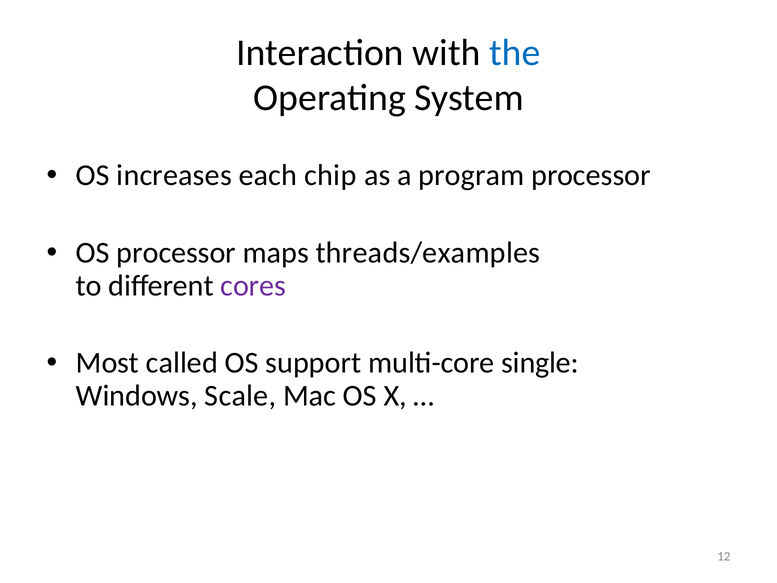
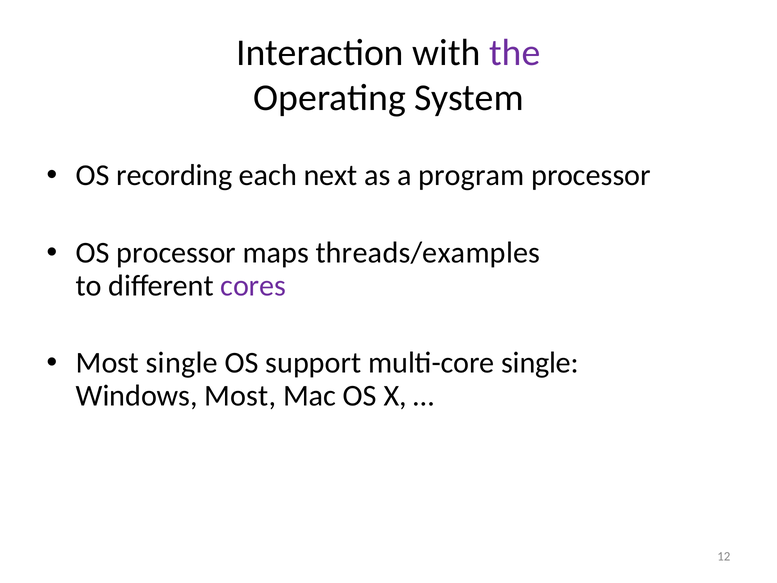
the colour: blue -> purple
increases: increases -> recording
chip: chip -> next
Most called: called -> single
Windows Scale: Scale -> Most
